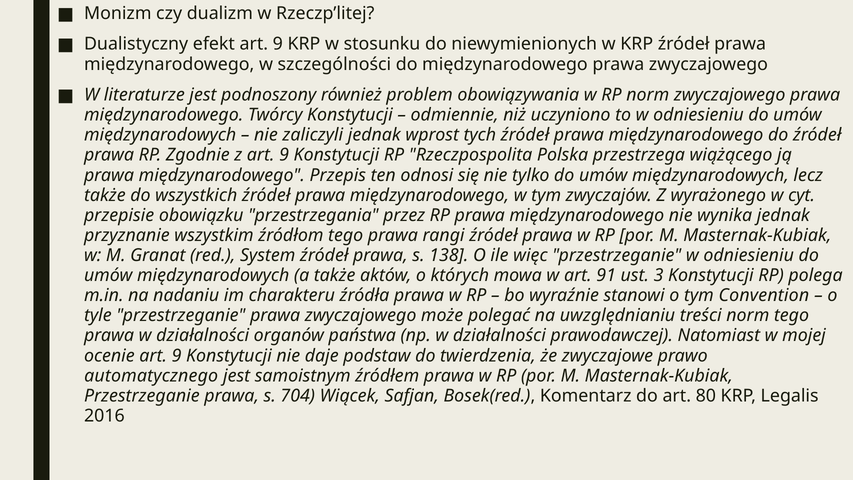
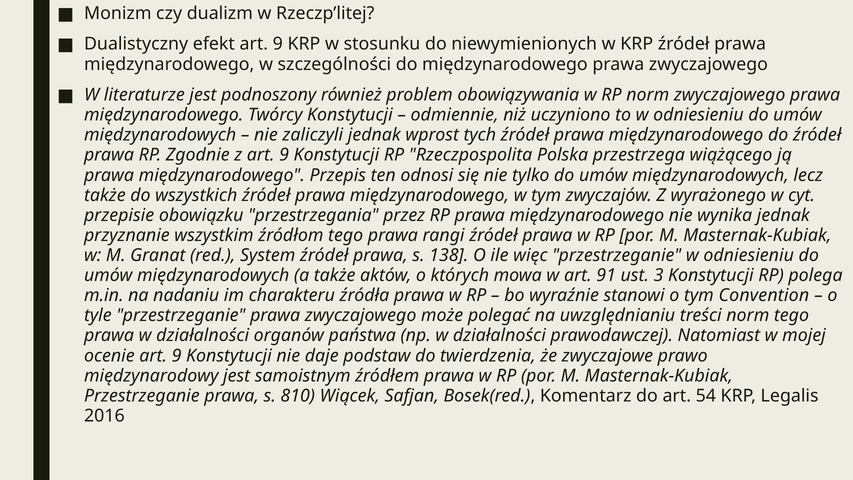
automatycznego: automatycznego -> międzynarodowy
704: 704 -> 810
80: 80 -> 54
